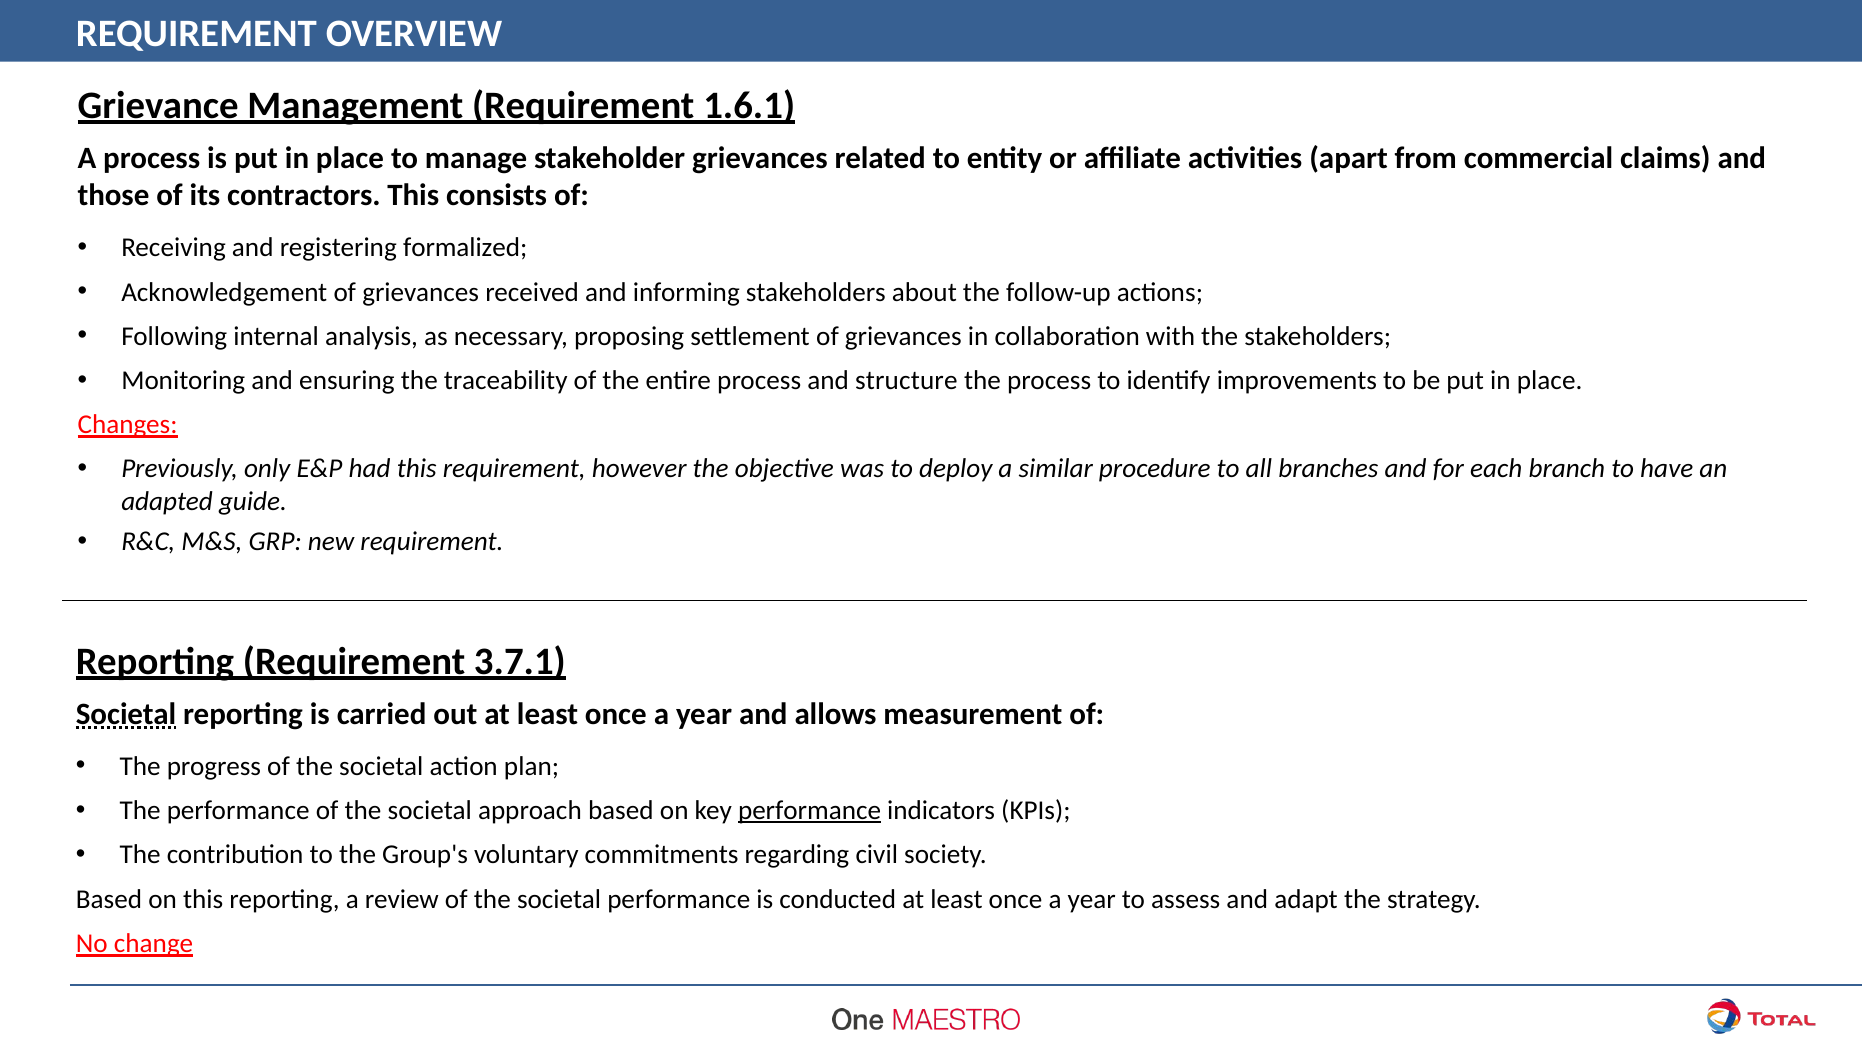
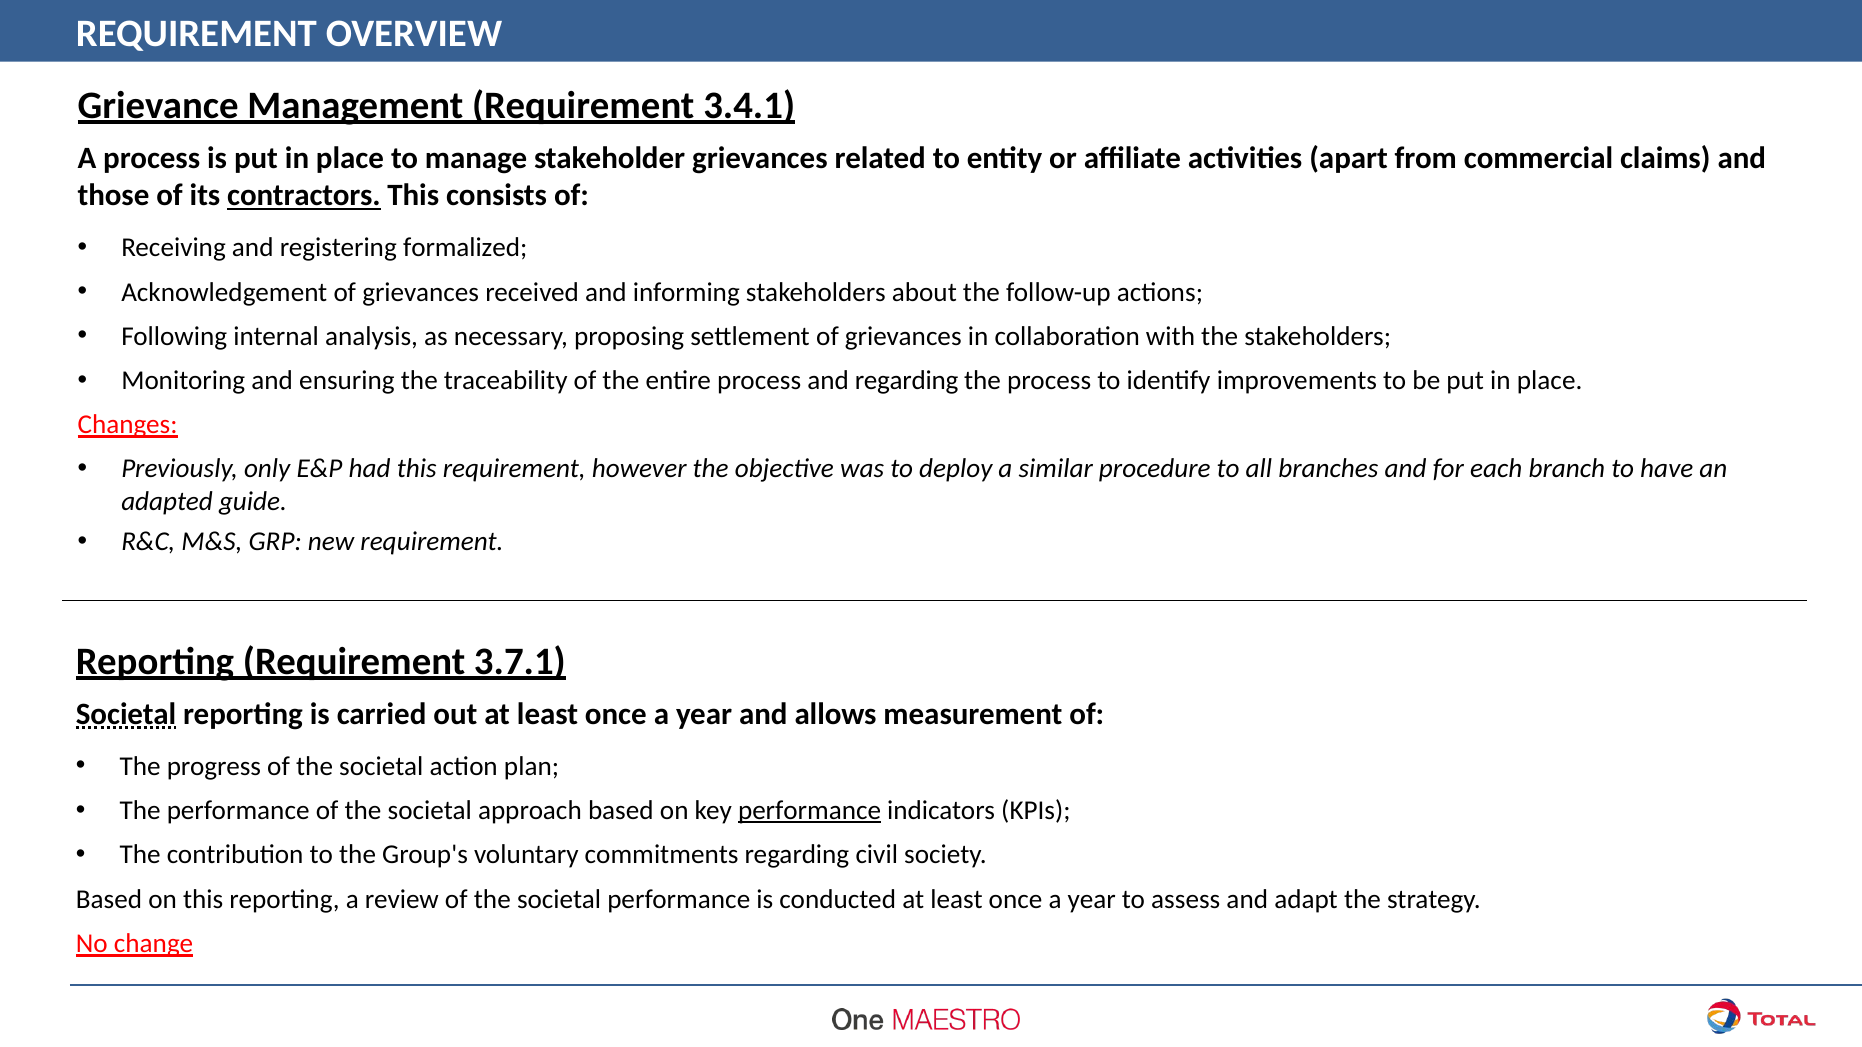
1.6.1: 1.6.1 -> 3.4.1
contractors underline: none -> present
and structure: structure -> regarding
